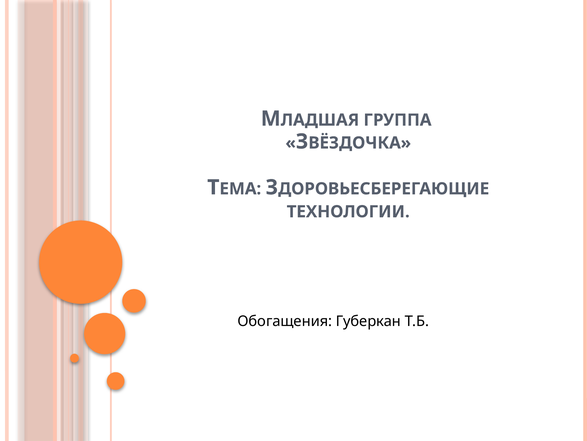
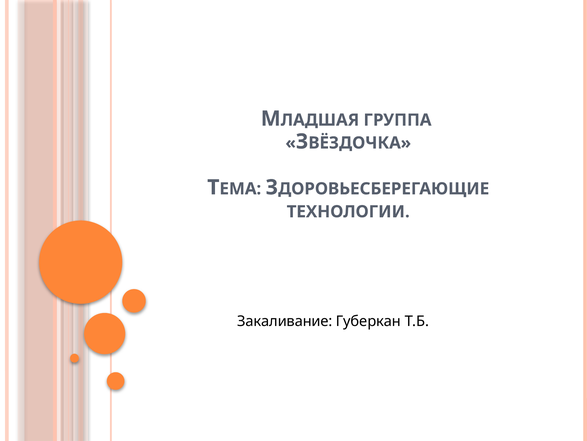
Обогащения: Обогащения -> Закаливание
